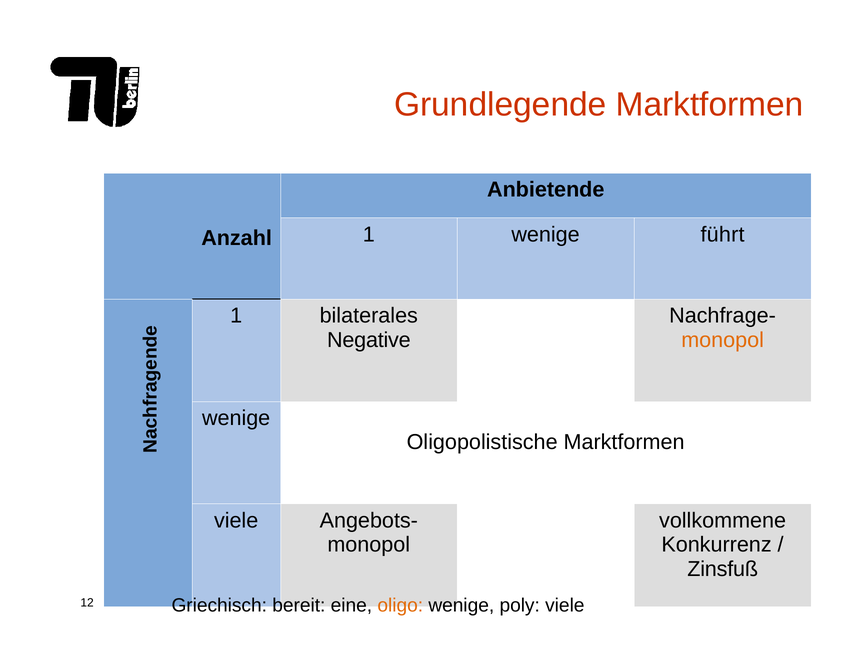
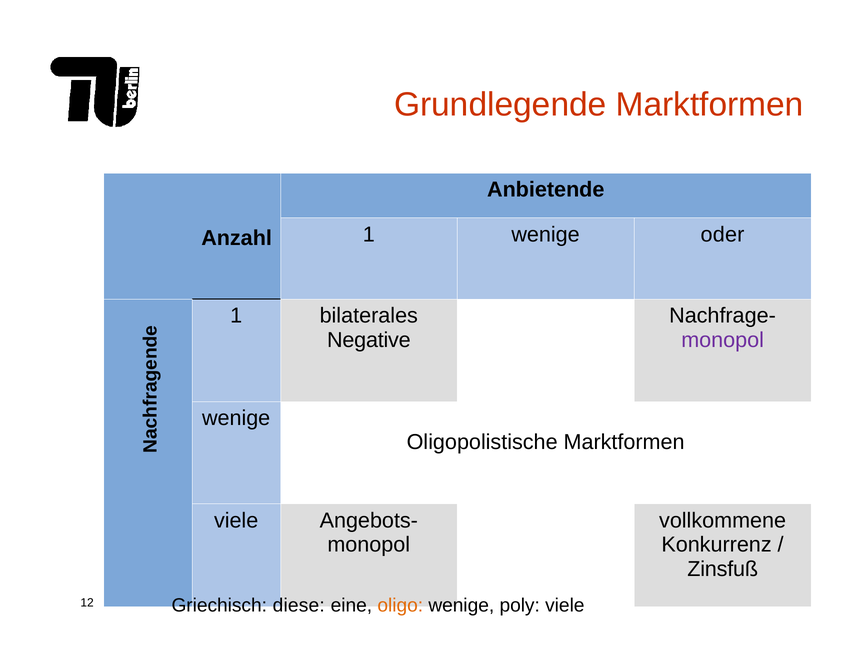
führt: führt -> oder
monopol at (723, 340) colour: orange -> purple
bereit: bereit -> diese
